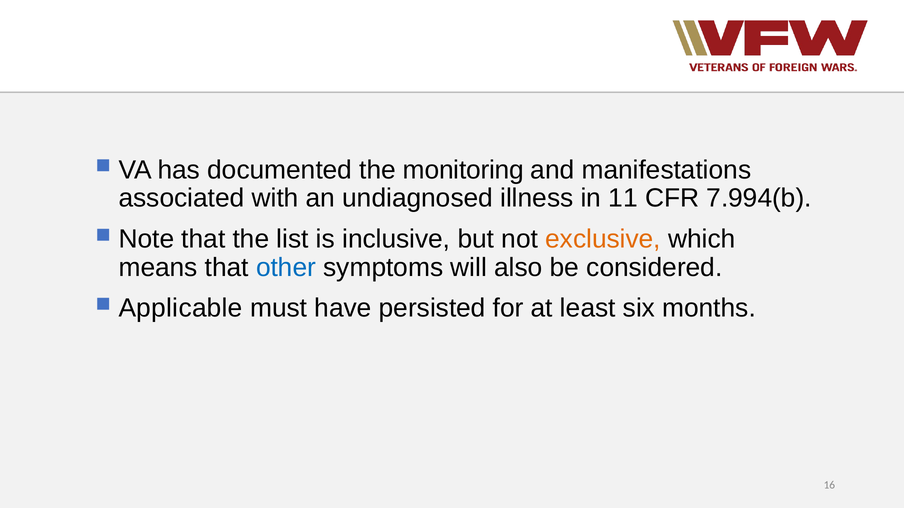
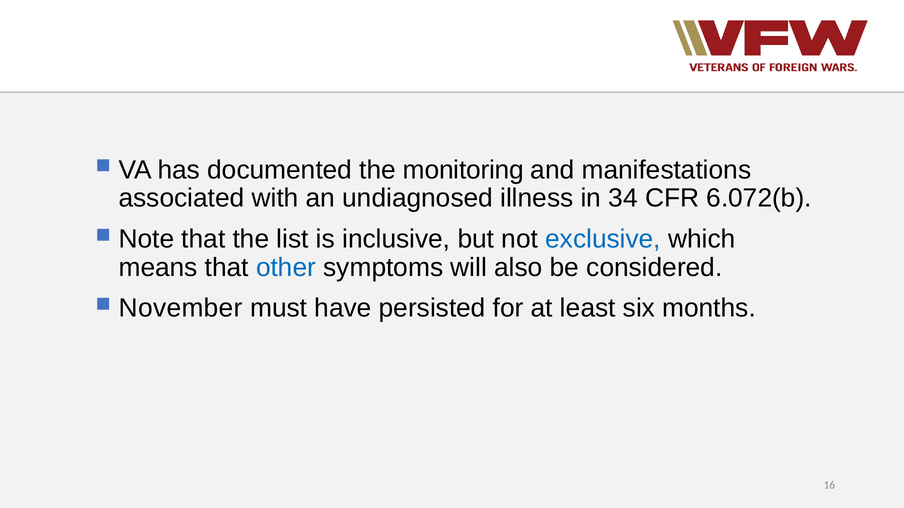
11: 11 -> 34
7.994(b: 7.994(b -> 6.072(b
exclusive colour: orange -> blue
Applicable: Applicable -> November
